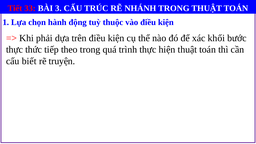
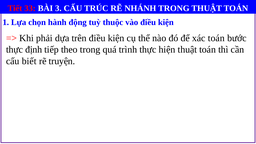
xác khối: khối -> toán
thức: thức -> định
